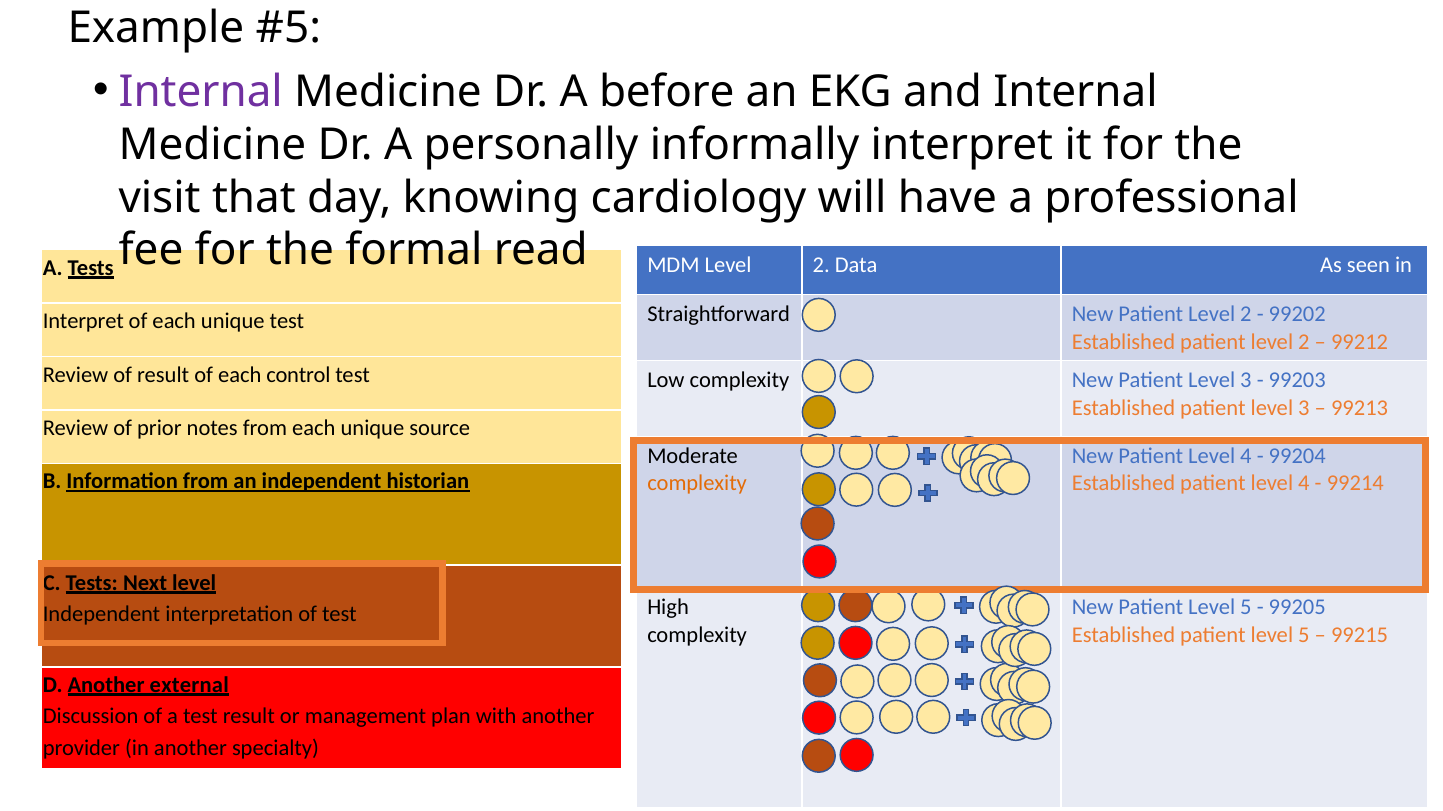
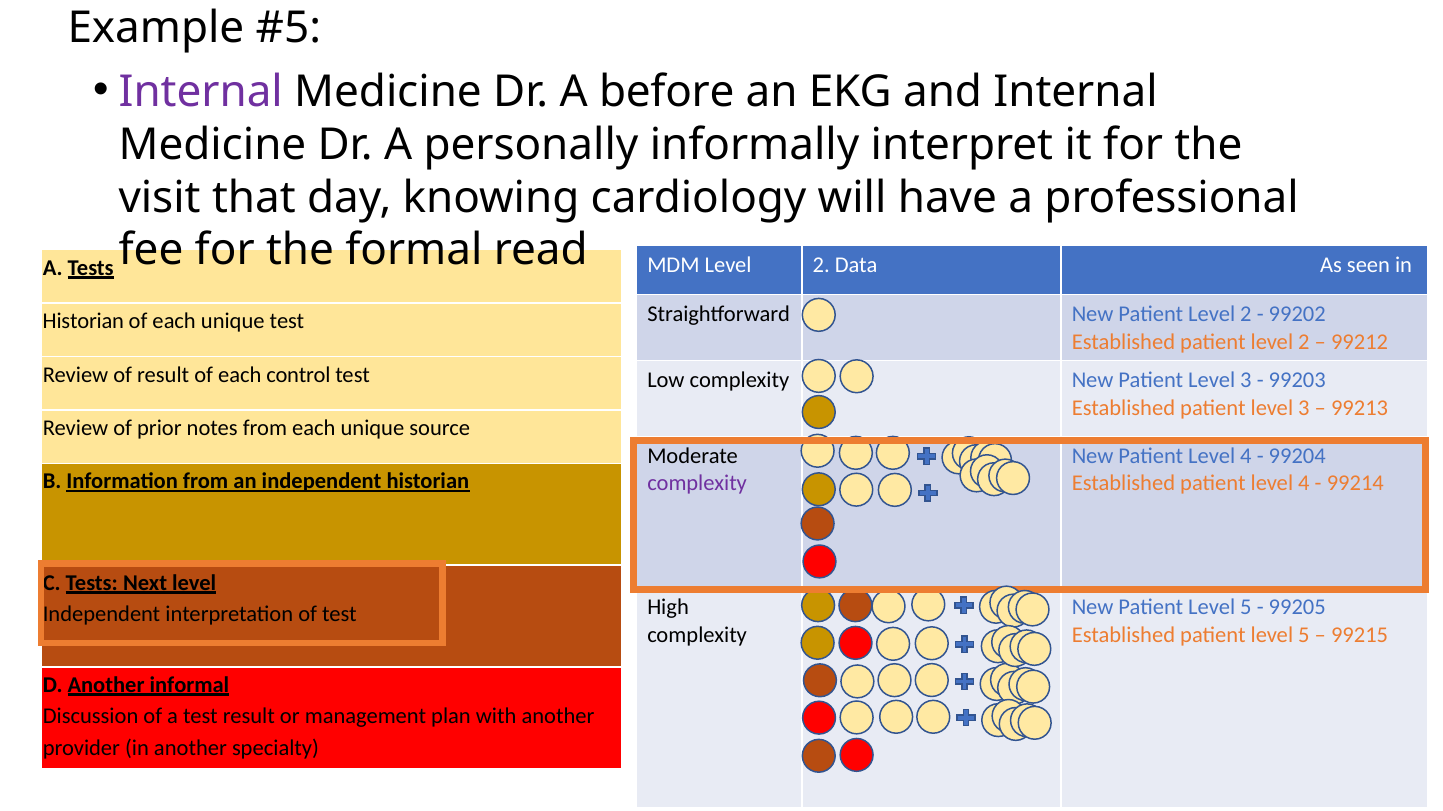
Interpret at (83, 321): Interpret -> Historian
complexity at (697, 484) colour: orange -> purple
external: external -> informal
